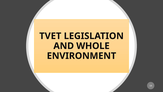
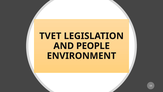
WHOLE: WHOLE -> PEOPLE
